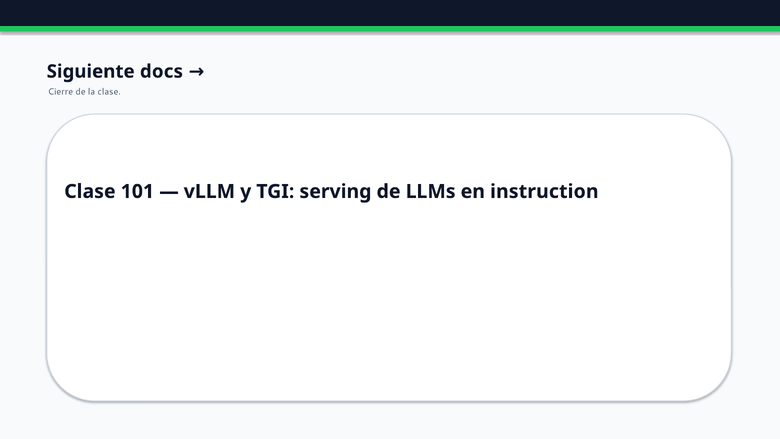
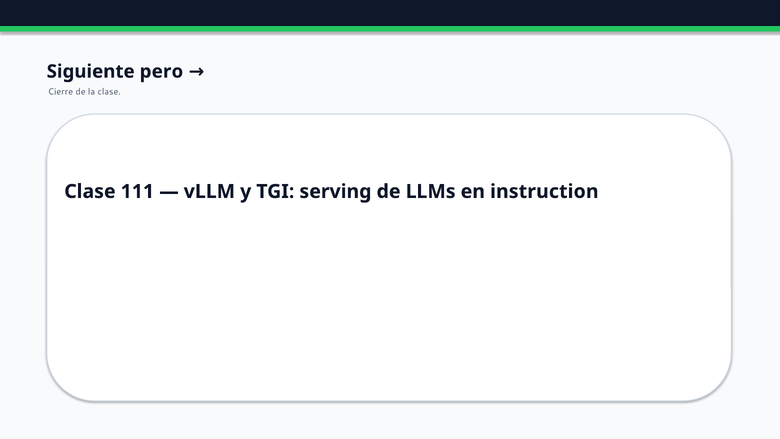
docs: docs -> pero
101: 101 -> 111
